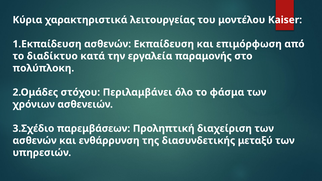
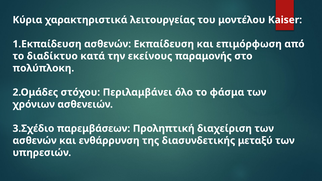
εργαλεία: εργαλεία -> εκείνους
